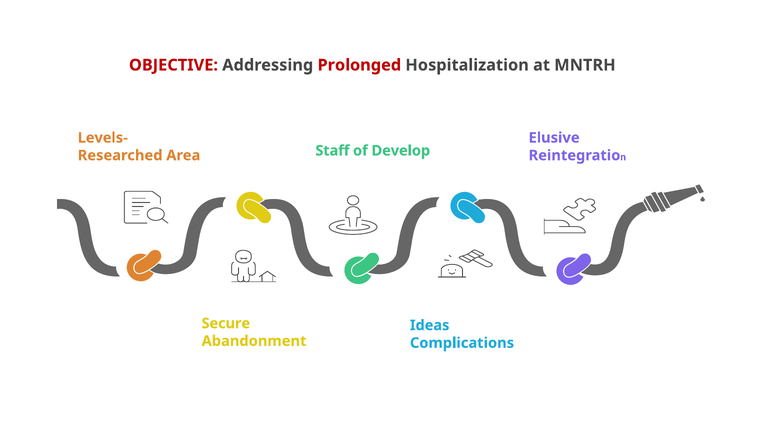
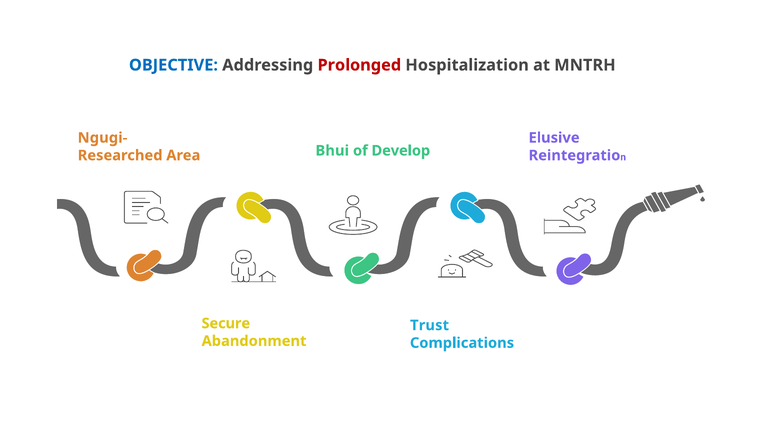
OBJECTIVE colour: red -> blue
Levels-: Levels- -> Ngugi-
Staff: Staff -> Bhui
Ideas: Ideas -> Trust
